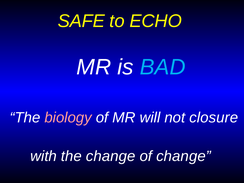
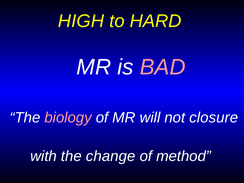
SAFE: SAFE -> HIGH
ECHO: ECHO -> HARD
BAD colour: light blue -> pink
of change: change -> method
